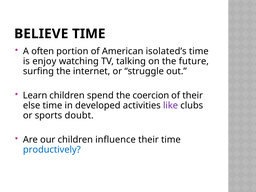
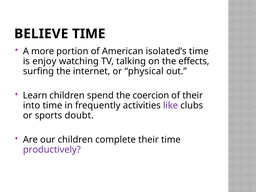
often: often -> more
future: future -> effects
struggle: struggle -> physical
else: else -> into
developed: developed -> frequently
influence: influence -> complete
productively colour: blue -> purple
